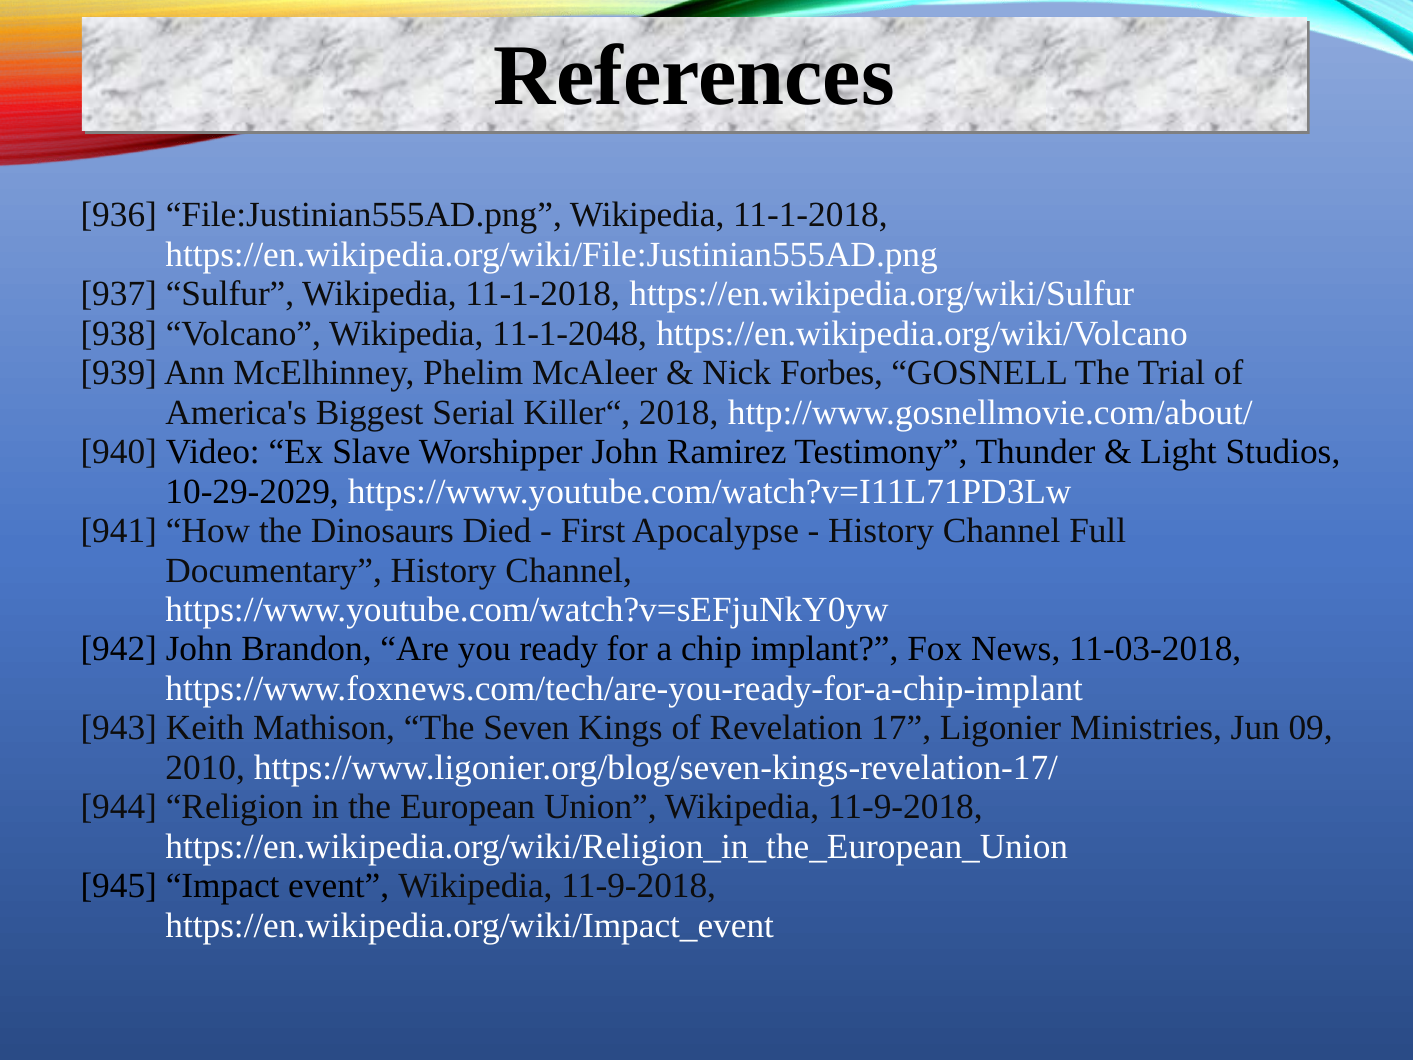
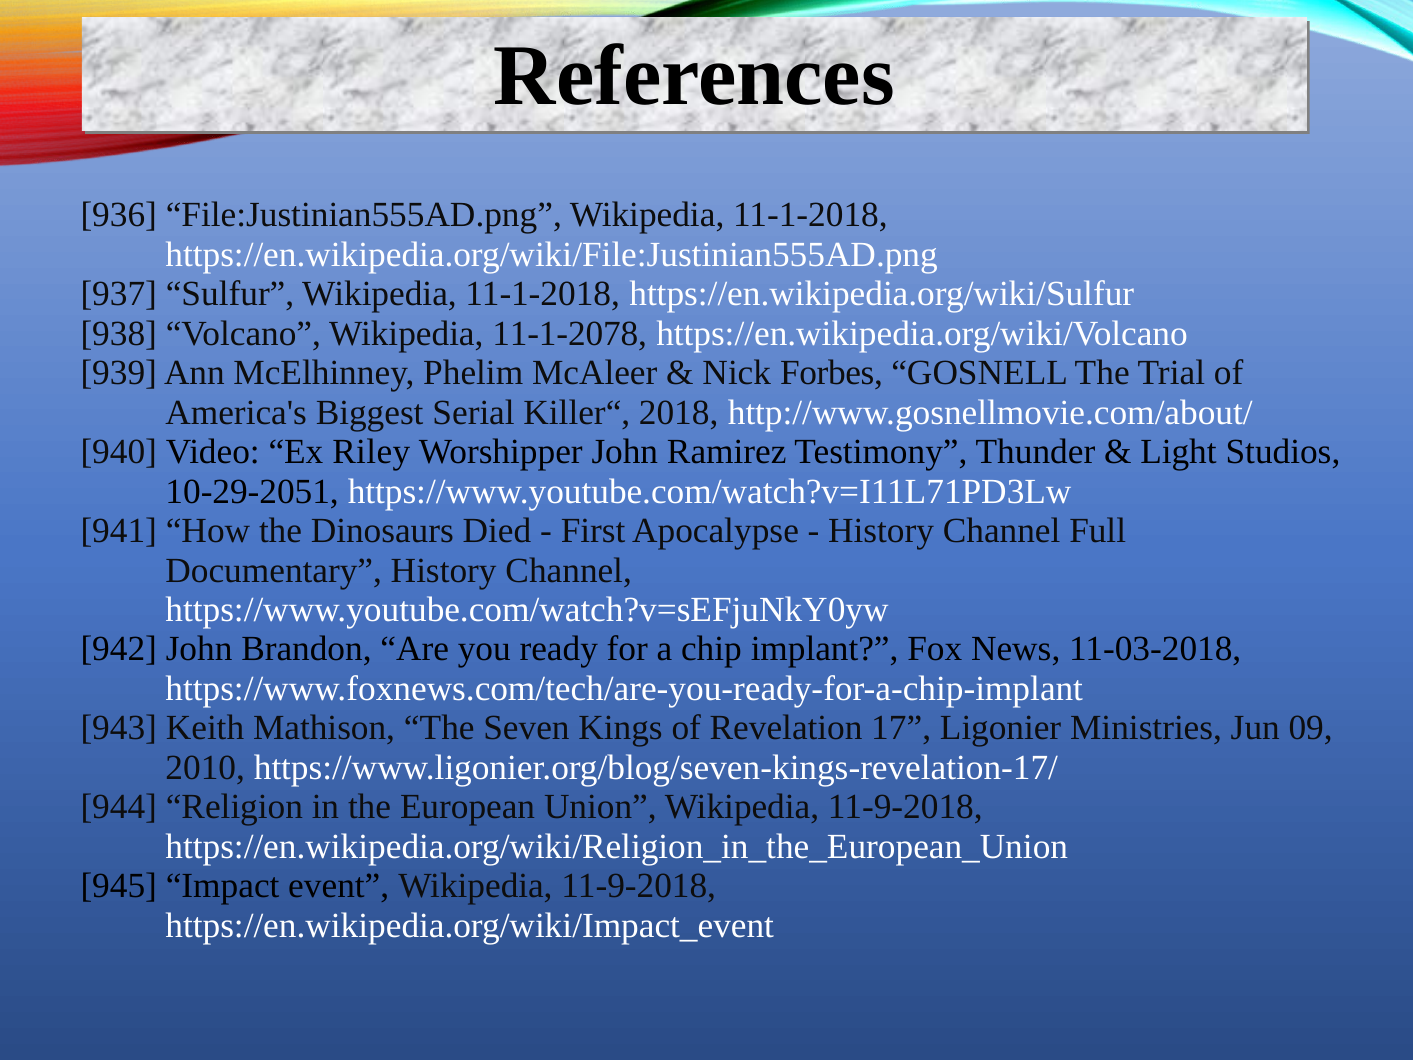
11-1-2048: 11-1-2048 -> 11-1-2078
Slave: Slave -> Riley
10-29-2029: 10-29-2029 -> 10-29-2051
